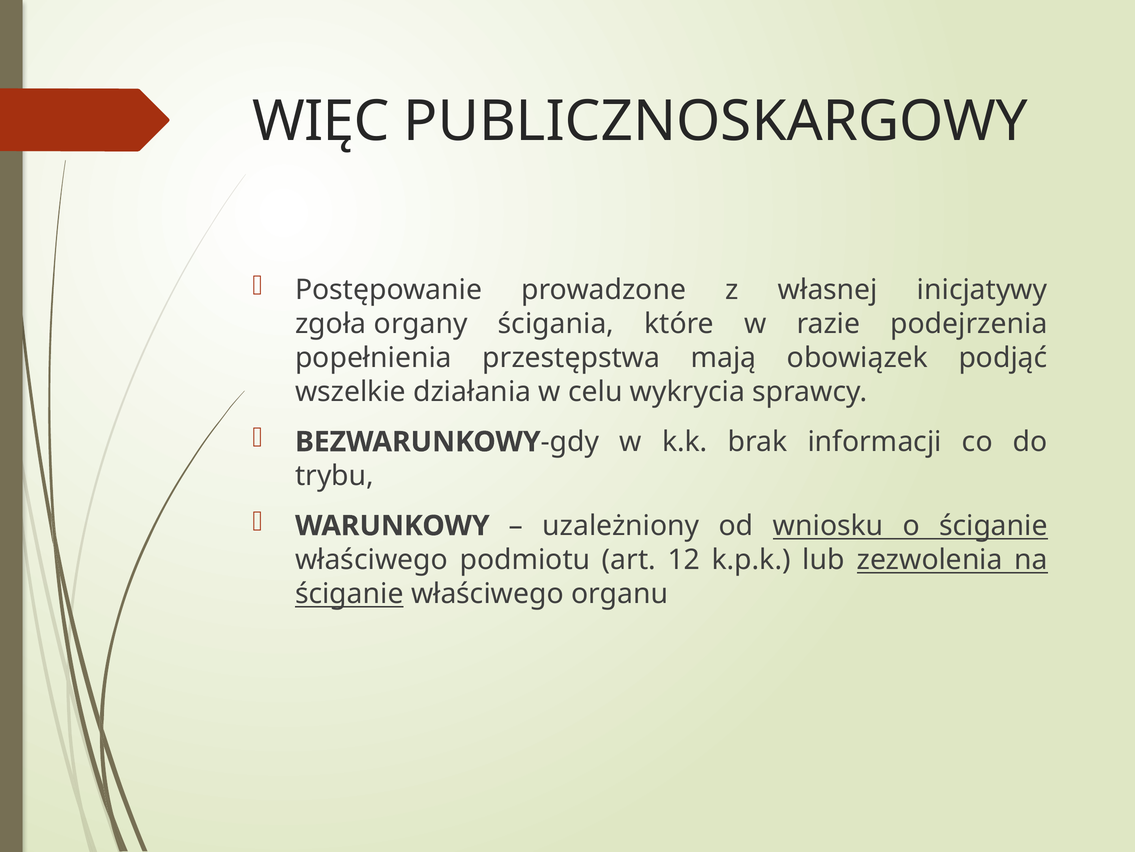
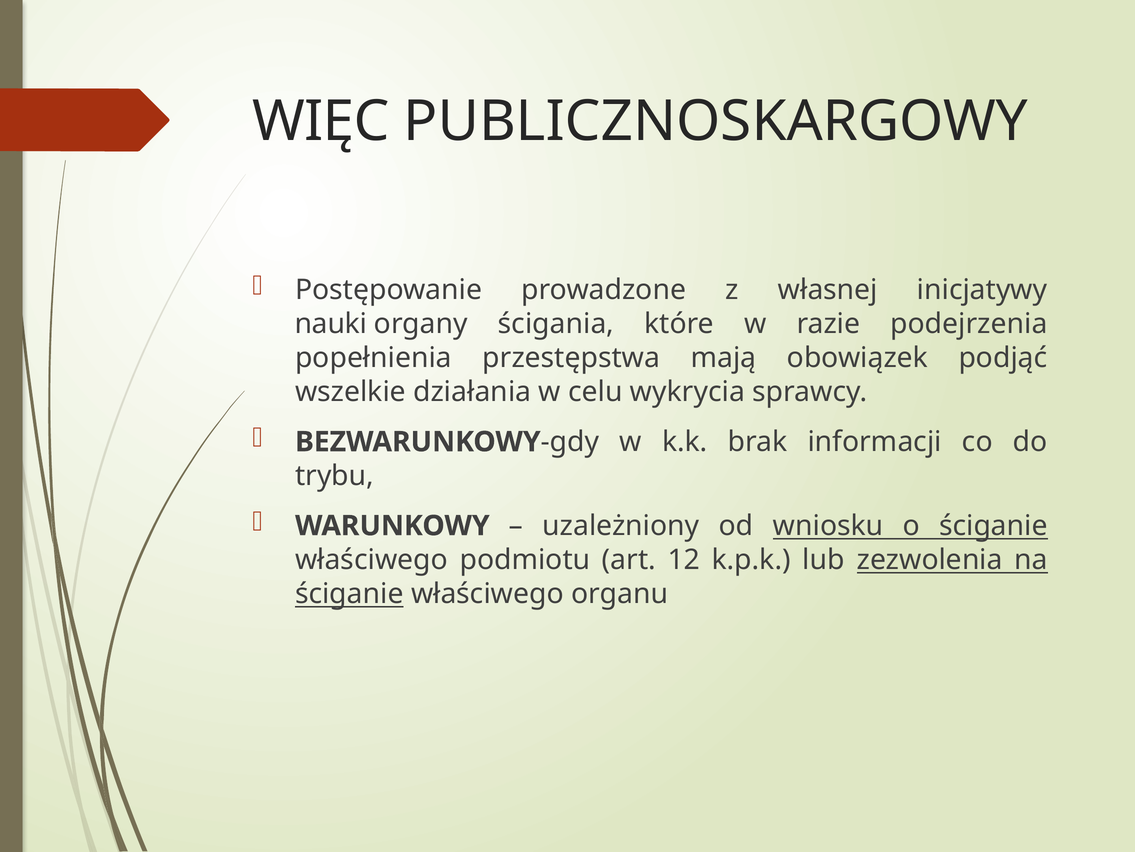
zgoła: zgoła -> nauki
